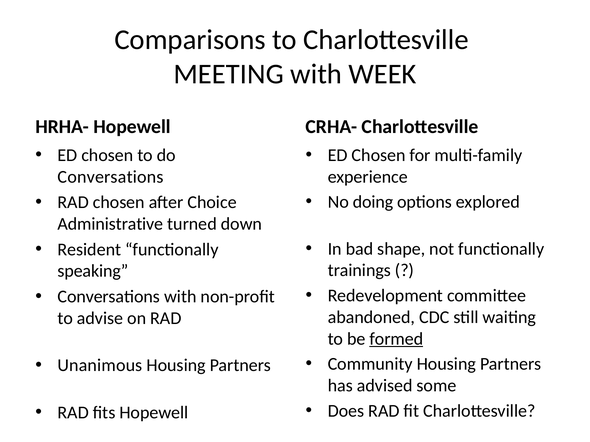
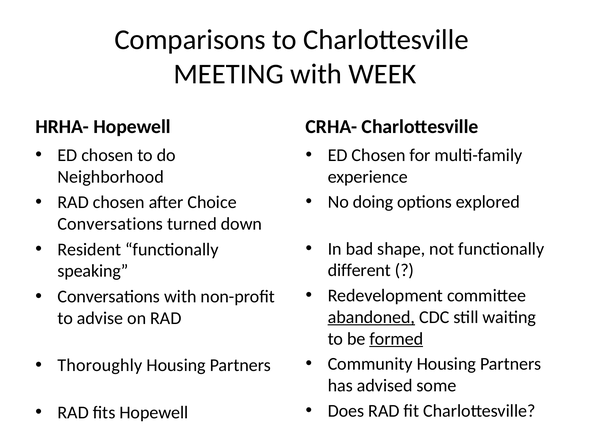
Conversations at (111, 177): Conversations -> Neighborhood
Administrative at (110, 224): Administrative -> Conversations
trainings: trainings -> different
abandoned underline: none -> present
Unanimous: Unanimous -> Thoroughly
